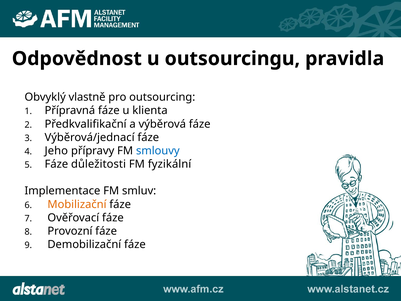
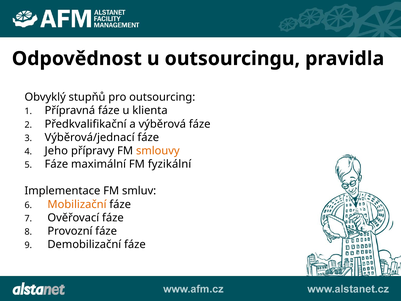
vlastně: vlastně -> stupňů
smlouvy colour: blue -> orange
důležitosti: důležitosti -> maximální
